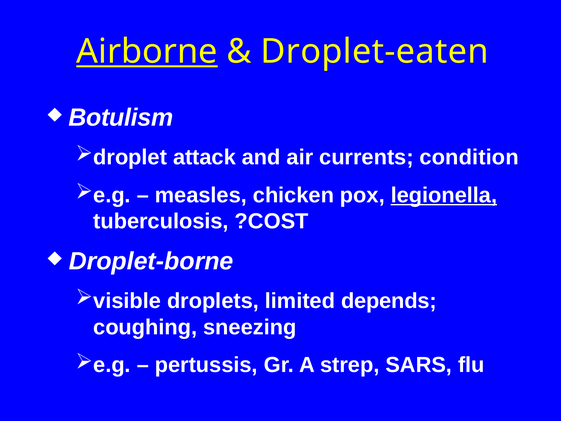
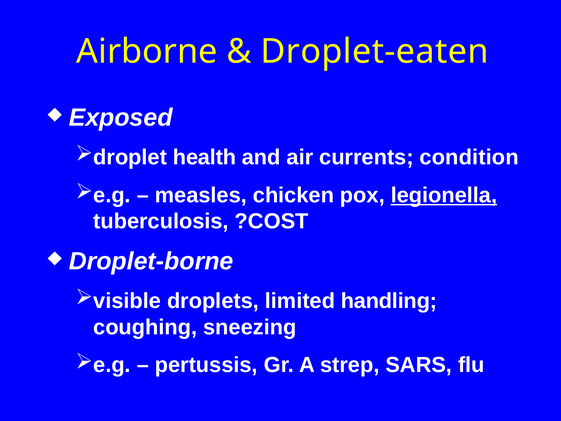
Airborne underline: present -> none
Botulism: Botulism -> Exposed
attack: attack -> health
depends: depends -> handling
